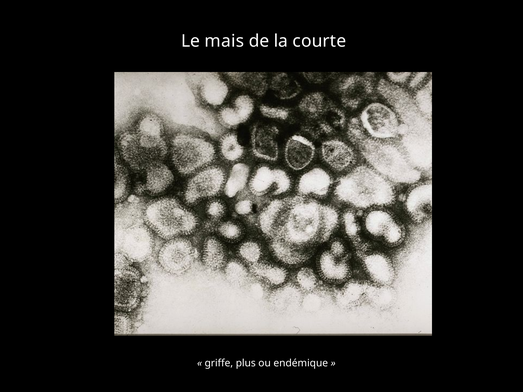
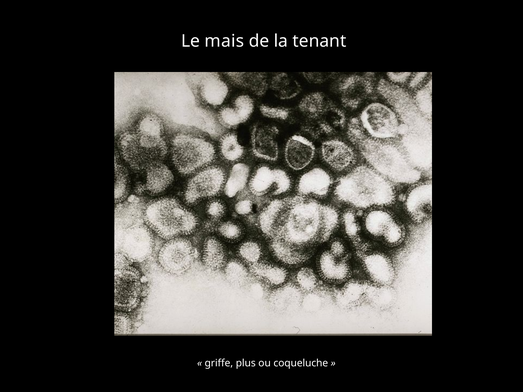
courte: courte -> tenant
endémique: endémique -> coqueluche
